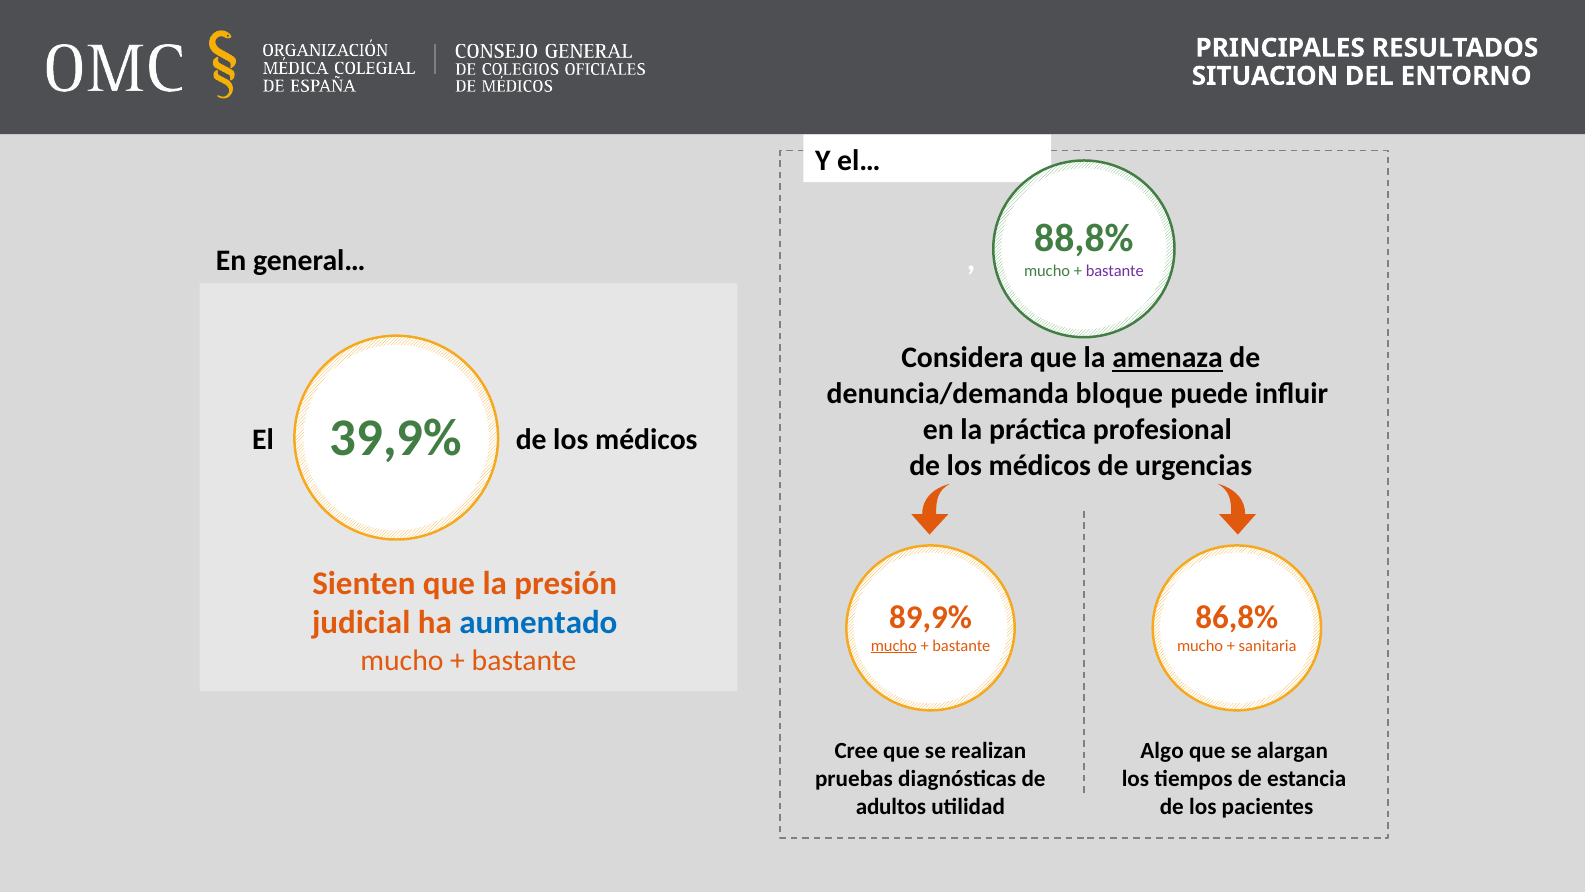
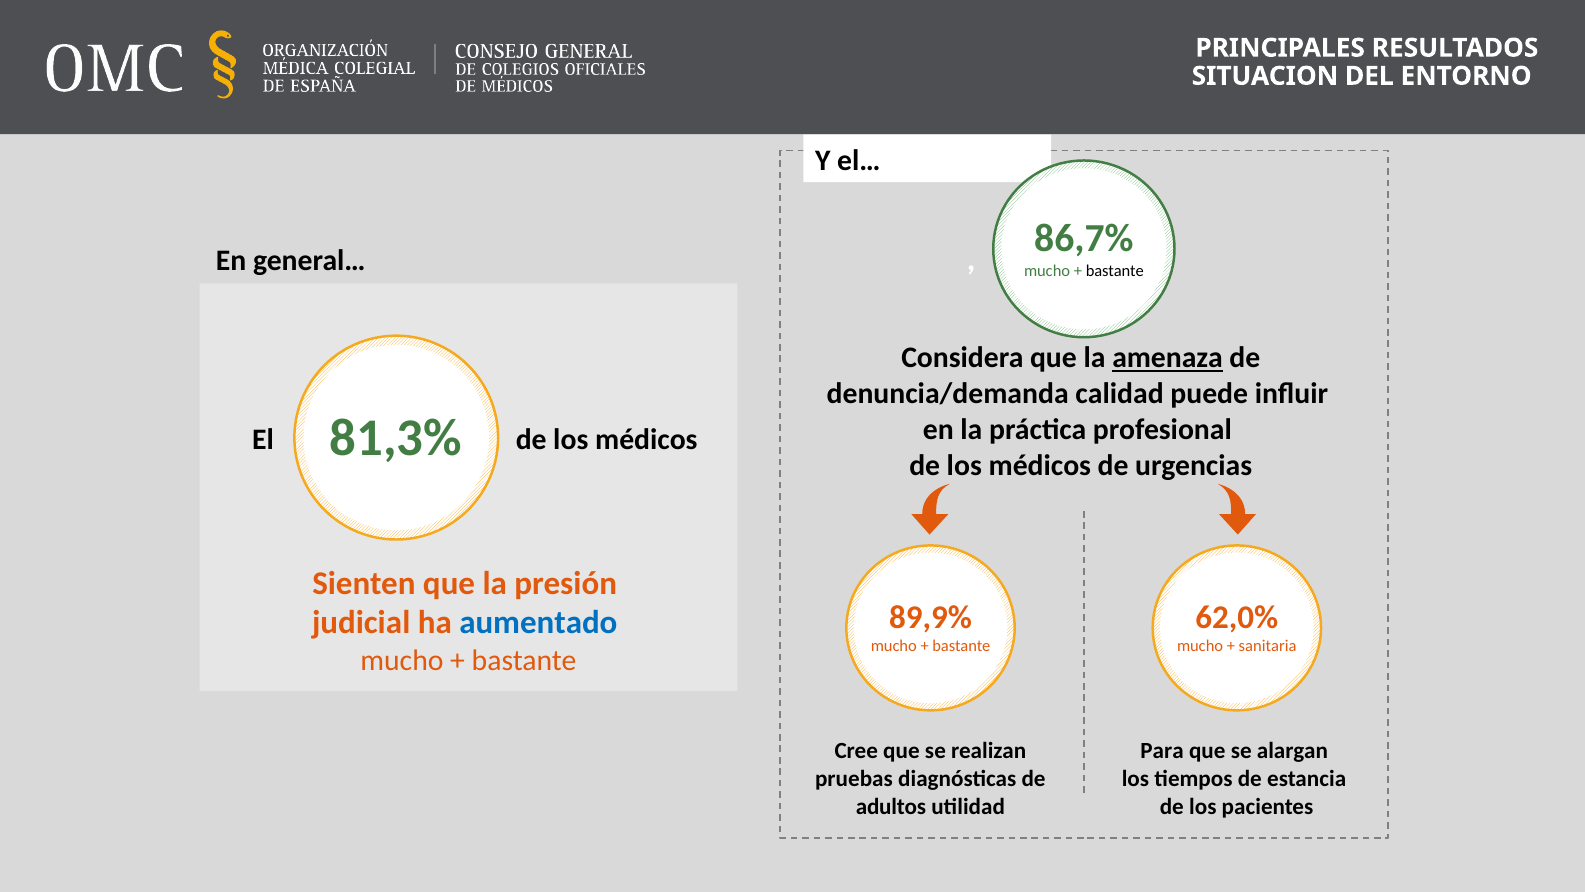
88,8%: 88,8% -> 86,7%
bastante at (1115, 271) colour: purple -> black
bloque: bloque -> calidad
39,9%: 39,9% -> 81,3%
86,8%: 86,8% -> 62,0%
mucho at (894, 646) underline: present -> none
Algo: Algo -> Para
